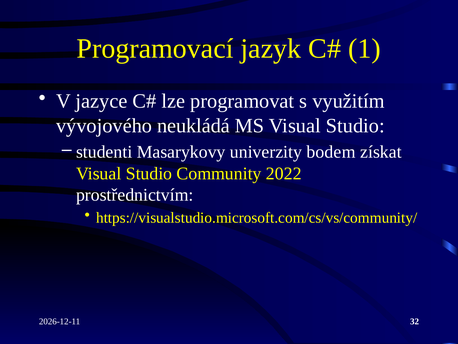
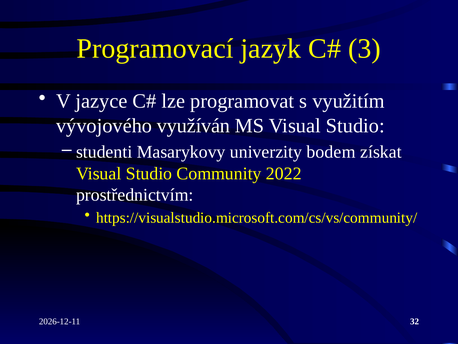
1: 1 -> 3
neukládá: neukládá -> využíván
